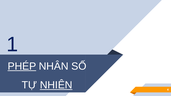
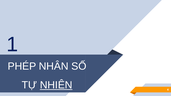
PHÉP underline: present -> none
